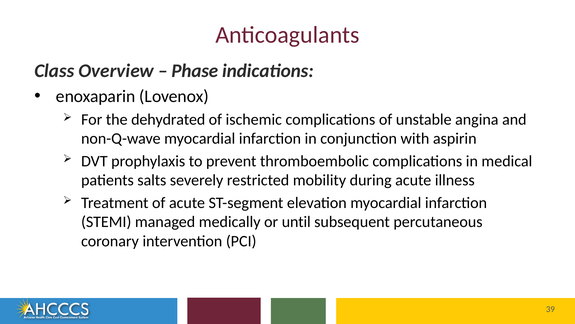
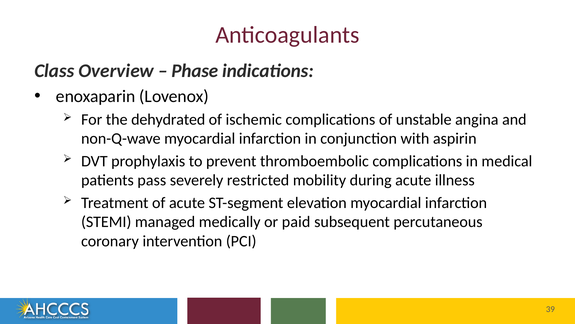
salts: salts -> pass
until: until -> paid
